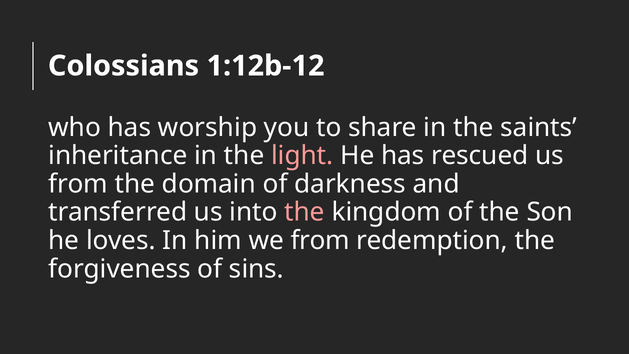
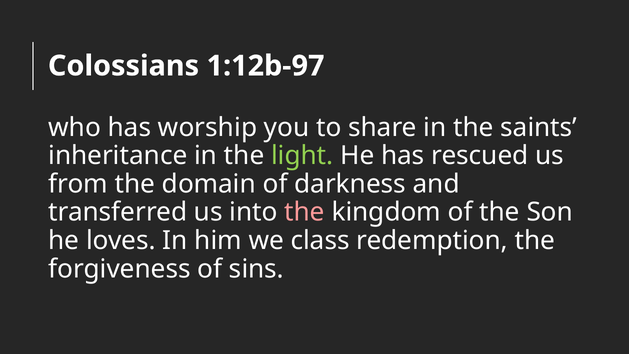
1:12b-12: 1:12b-12 -> 1:12b-97
light colour: pink -> light green
we from: from -> class
